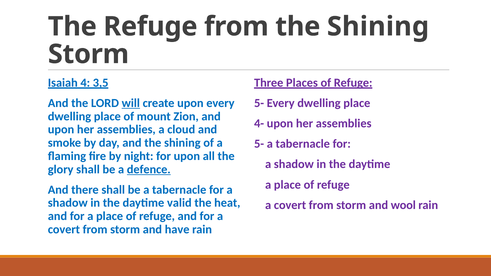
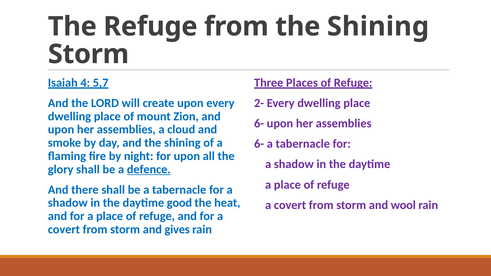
3,5: 3,5 -> 5,7
will underline: present -> none
5- at (259, 103): 5- -> 2-
4- at (259, 124): 4- -> 6-
5- at (259, 144): 5- -> 6-
valid: valid -> good
have: have -> gives
